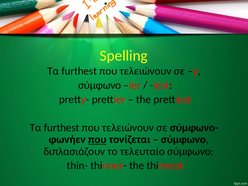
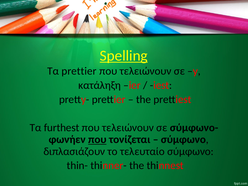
Spelling underline: none -> present
furthest at (79, 71): furthest -> prettier
σύμφωνο at (100, 85): σύμφωνο -> κατάληξη
